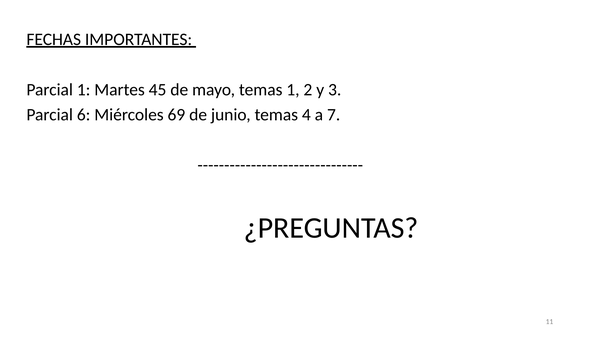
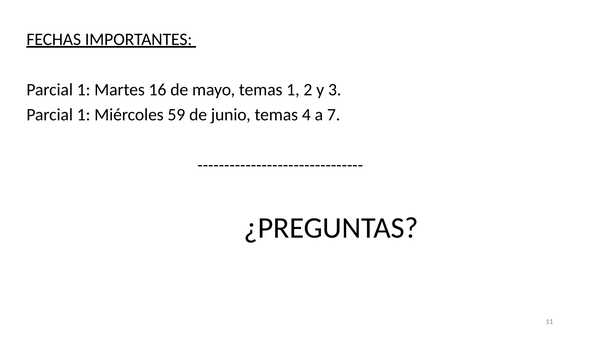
45: 45 -> 16
6 at (84, 115): 6 -> 1
69: 69 -> 59
